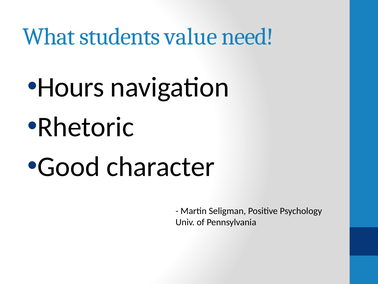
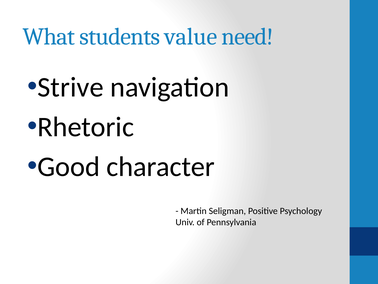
Hours: Hours -> Strive
